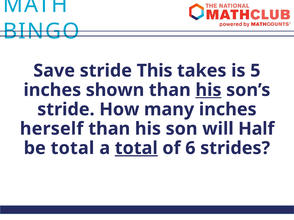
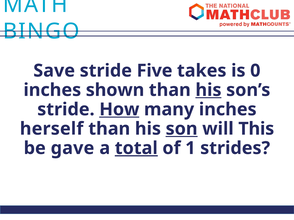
This: This -> Five
5: 5 -> 0
How underline: none -> present
son underline: none -> present
Half: Half -> This
be total: total -> gave
6: 6 -> 1
